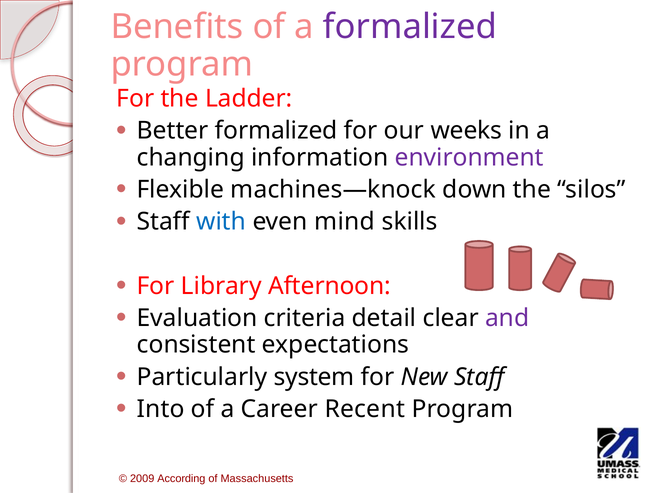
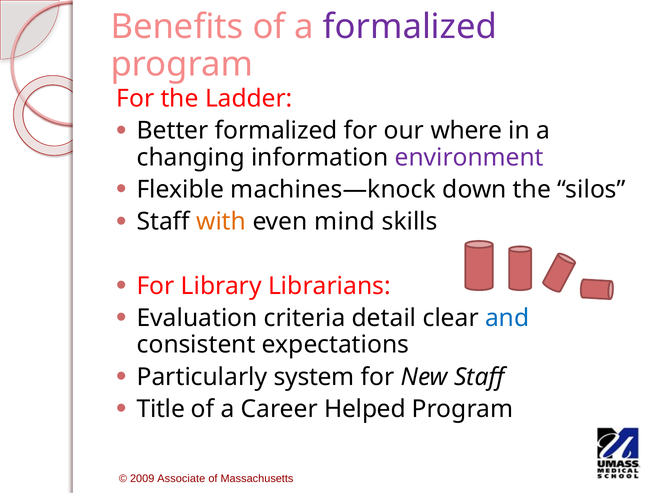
weeks: weeks -> where
with colour: blue -> orange
Afternoon: Afternoon -> Librarians
and colour: purple -> blue
Into: Into -> Title
Recent: Recent -> Helped
According: According -> Associate
